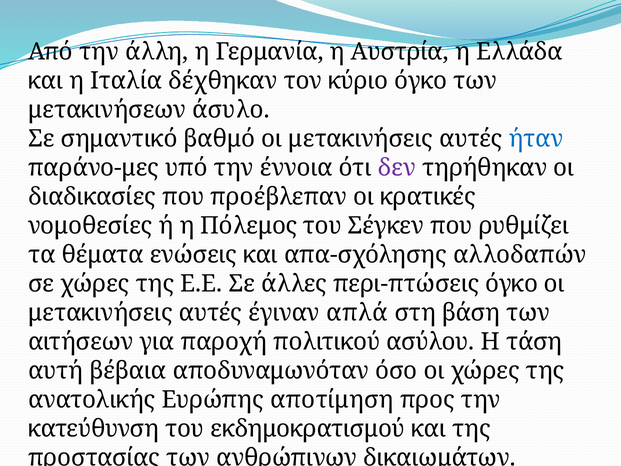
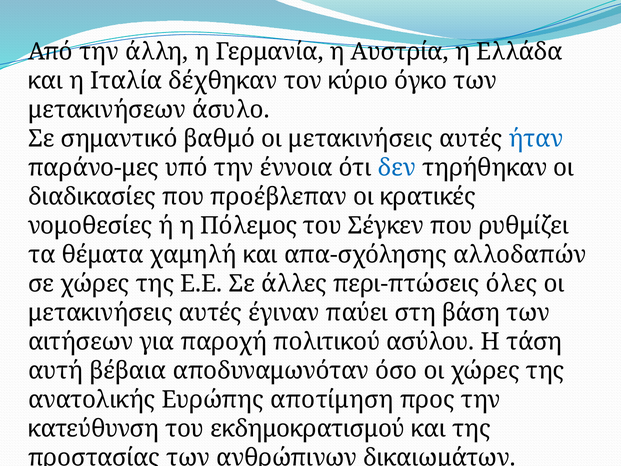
δεν colour: purple -> blue
ενώσεις: ενώσεις -> χαμηλή
περι-πτώσεις όγκο: όγκο -> όλες
απλά: απλά -> παύει
